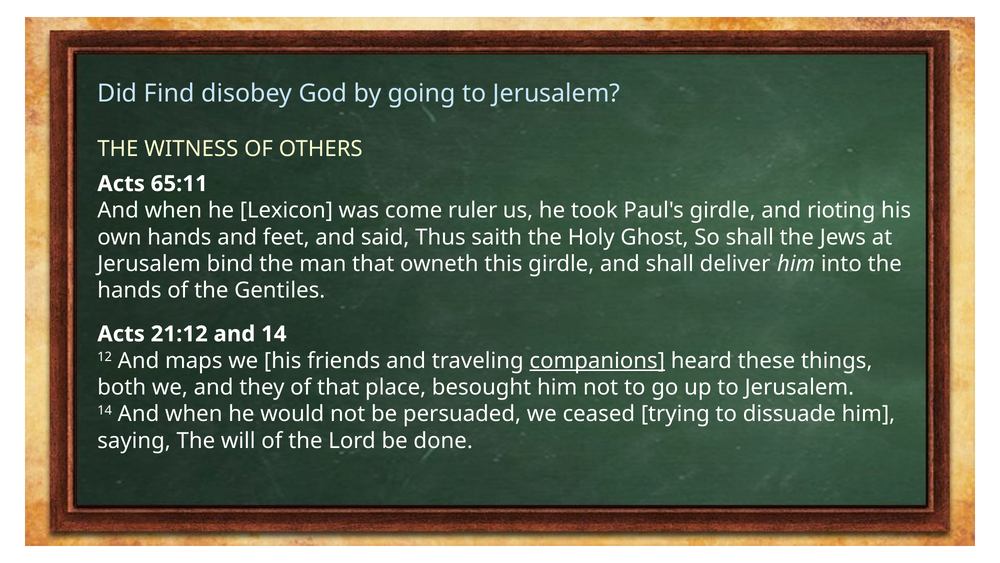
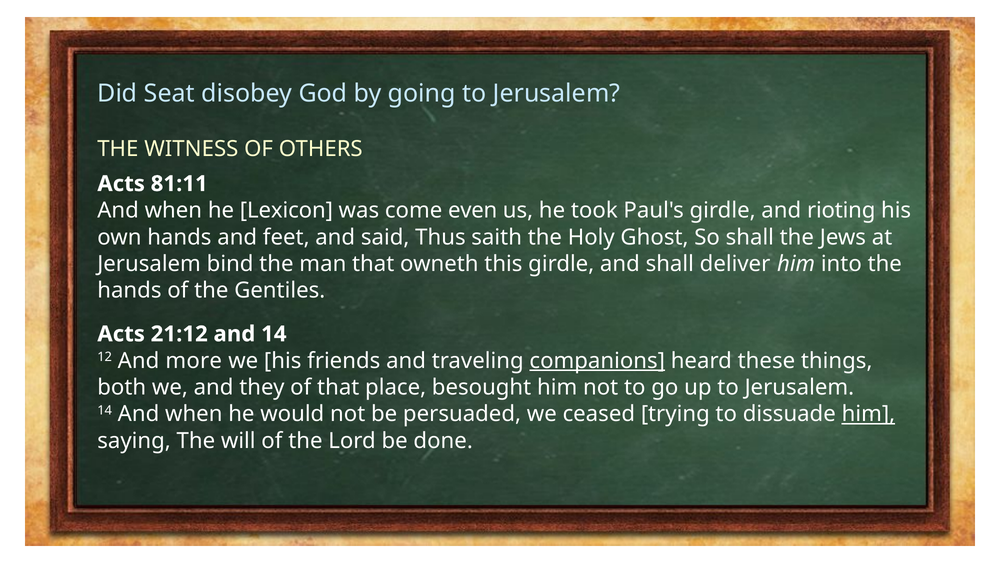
Find: Find -> Seat
65:11: 65:11 -> 81:11
ruler: ruler -> even
maps: maps -> more
him at (868, 414) underline: none -> present
